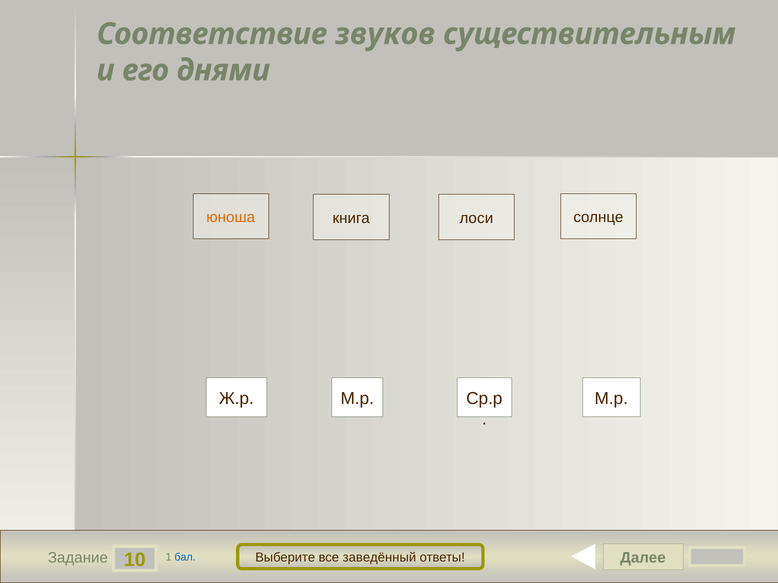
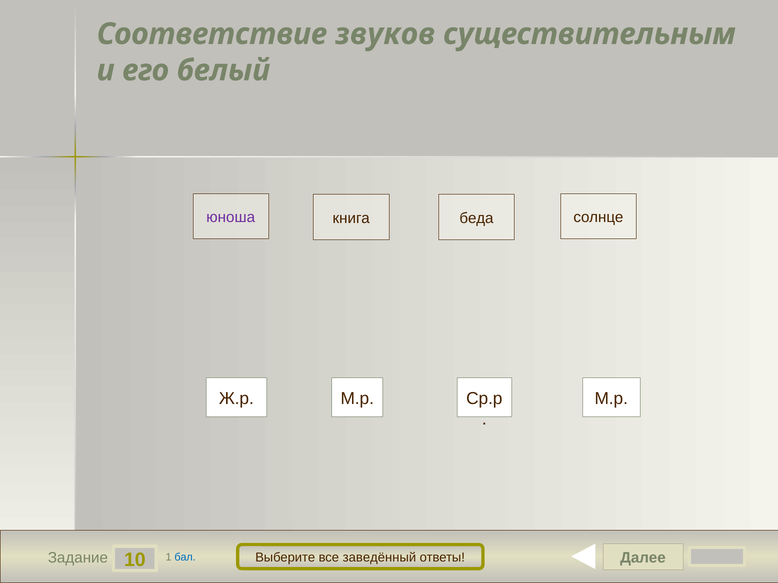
днями: днями -> белый
юноша colour: orange -> purple
лоси: лоси -> беда
